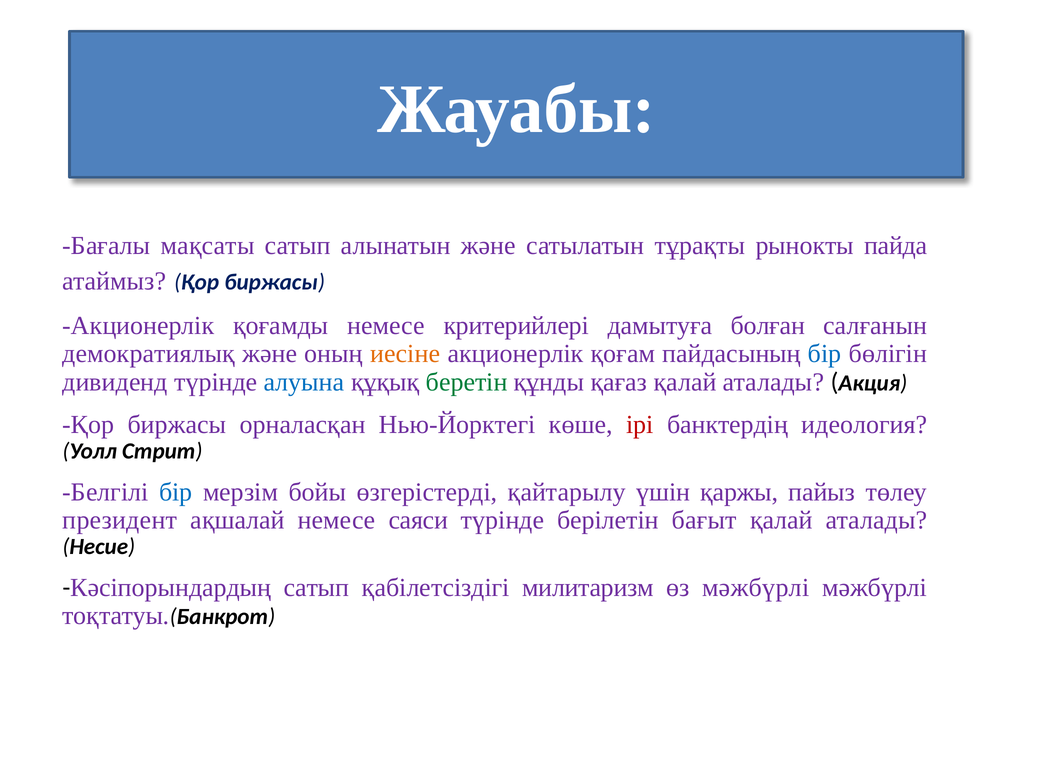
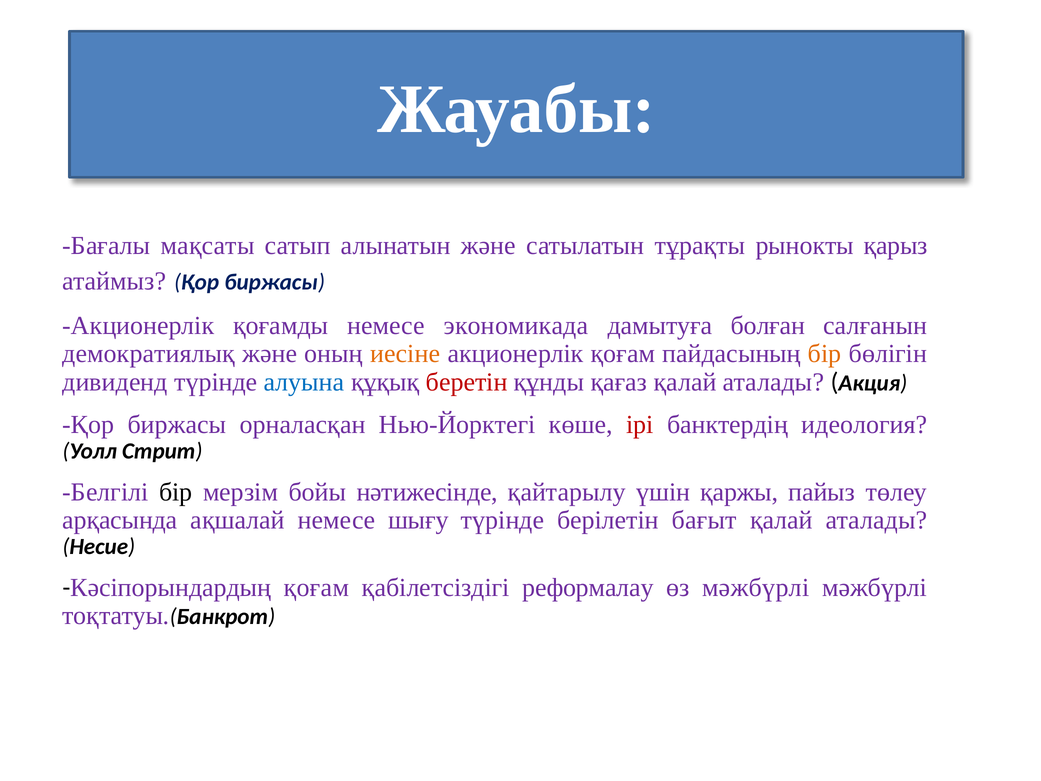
пайда: пайда -> қарыз
критерийлері: критерийлері -> экономикада
бір at (825, 354) colour: blue -> orange
беретін colour: green -> red
бір at (176, 492) colour: blue -> black
өзгерістерді: өзгерістерді -> нәтижесінде
президент: президент -> арқасында
саяси: саяси -> шығу
Кәсіпорындардың сатып: сатып -> қоғам
милитаризм: милитаризм -> реформалау
